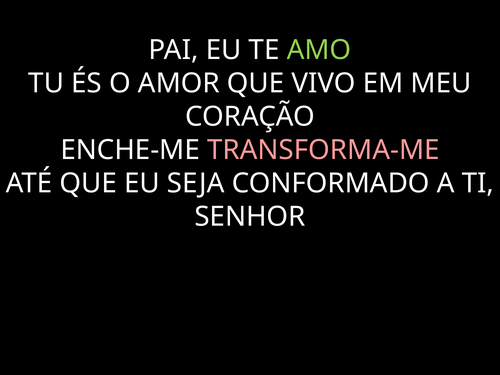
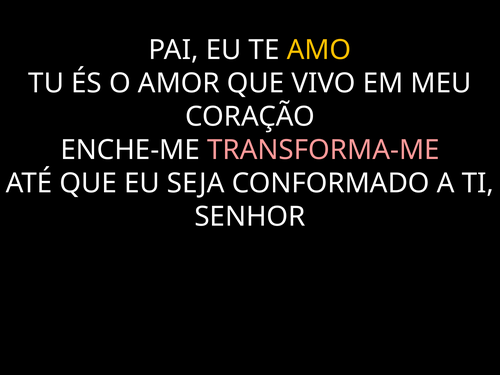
AMO colour: light green -> yellow
